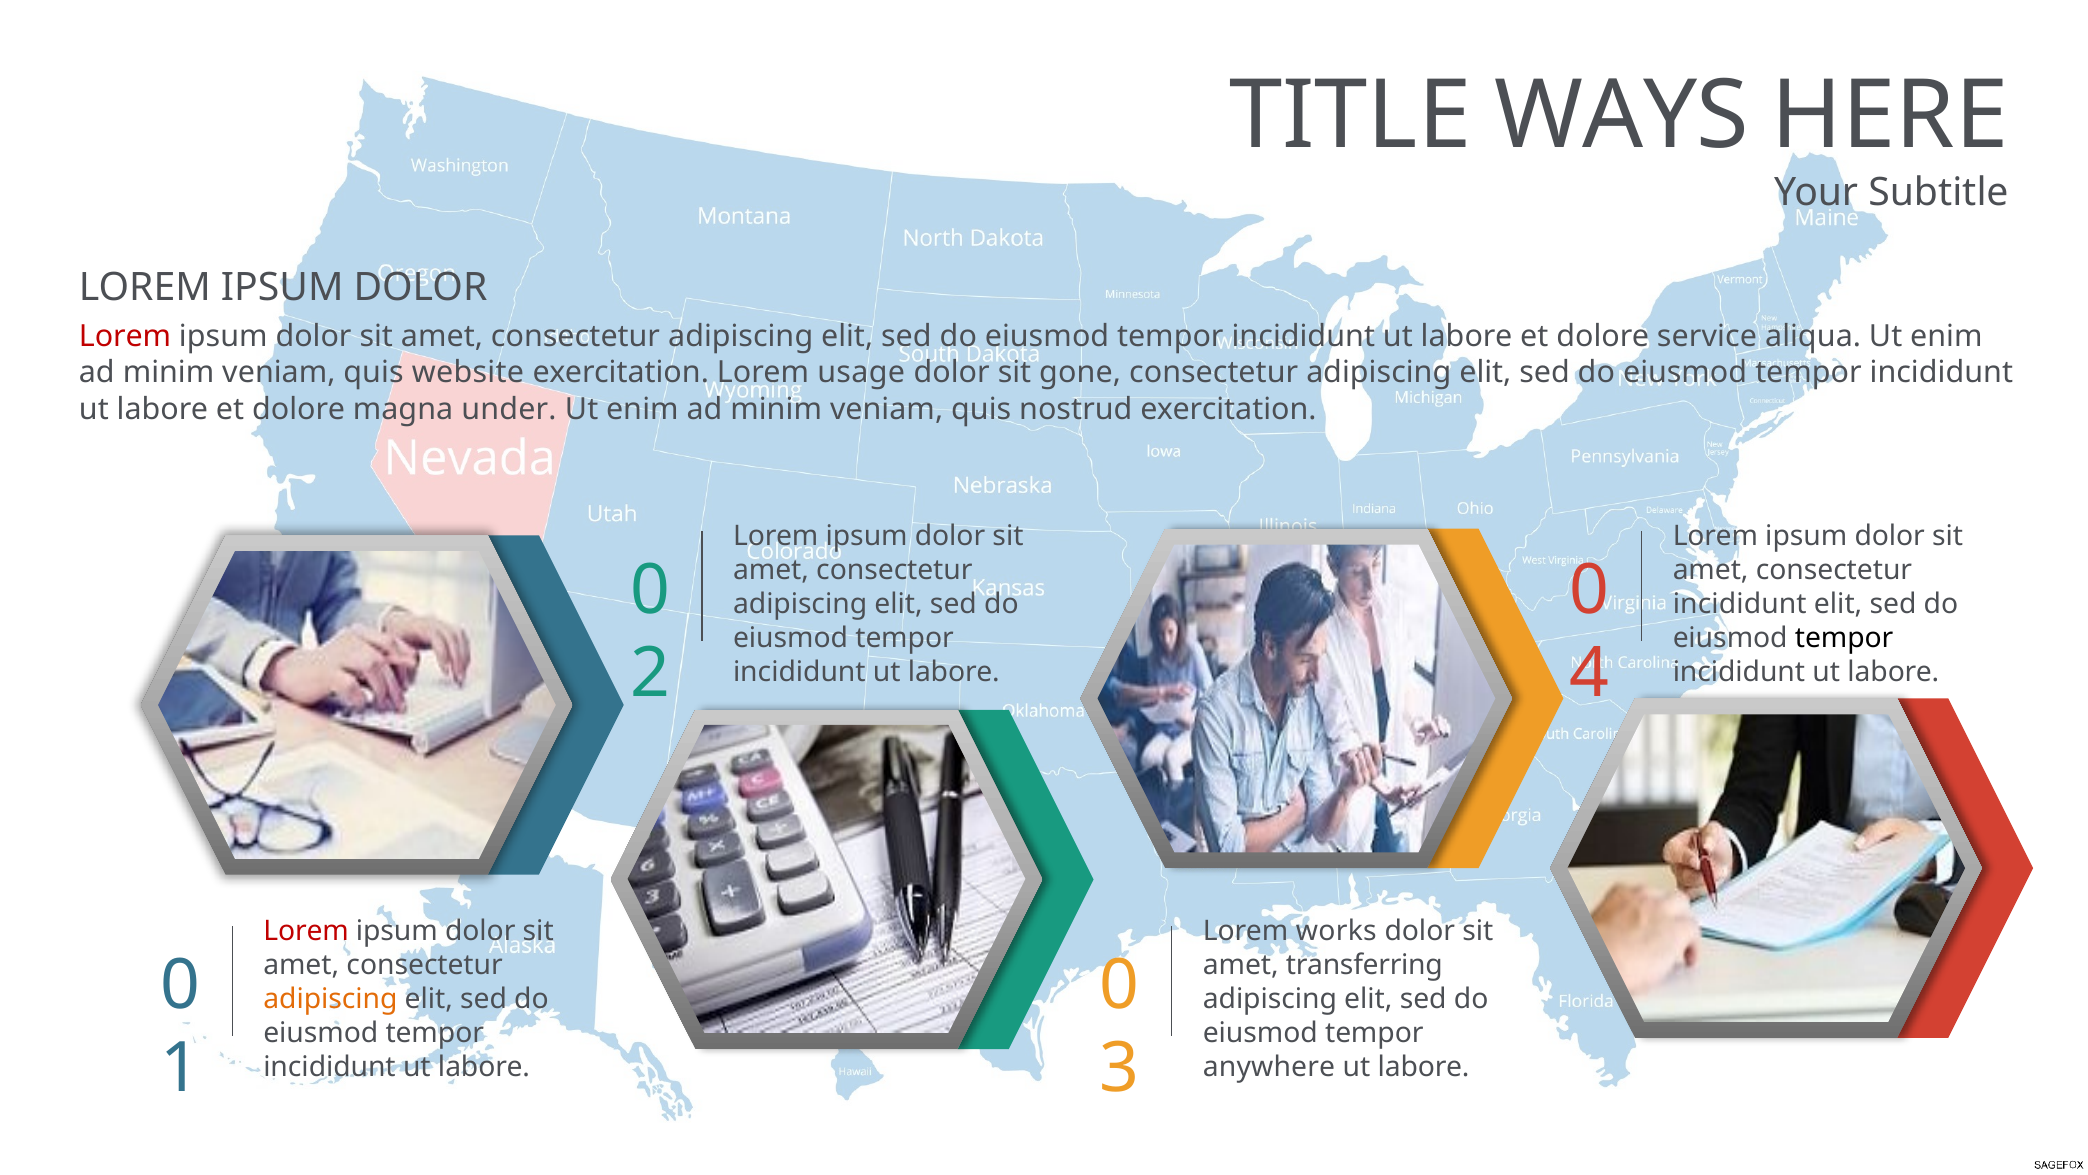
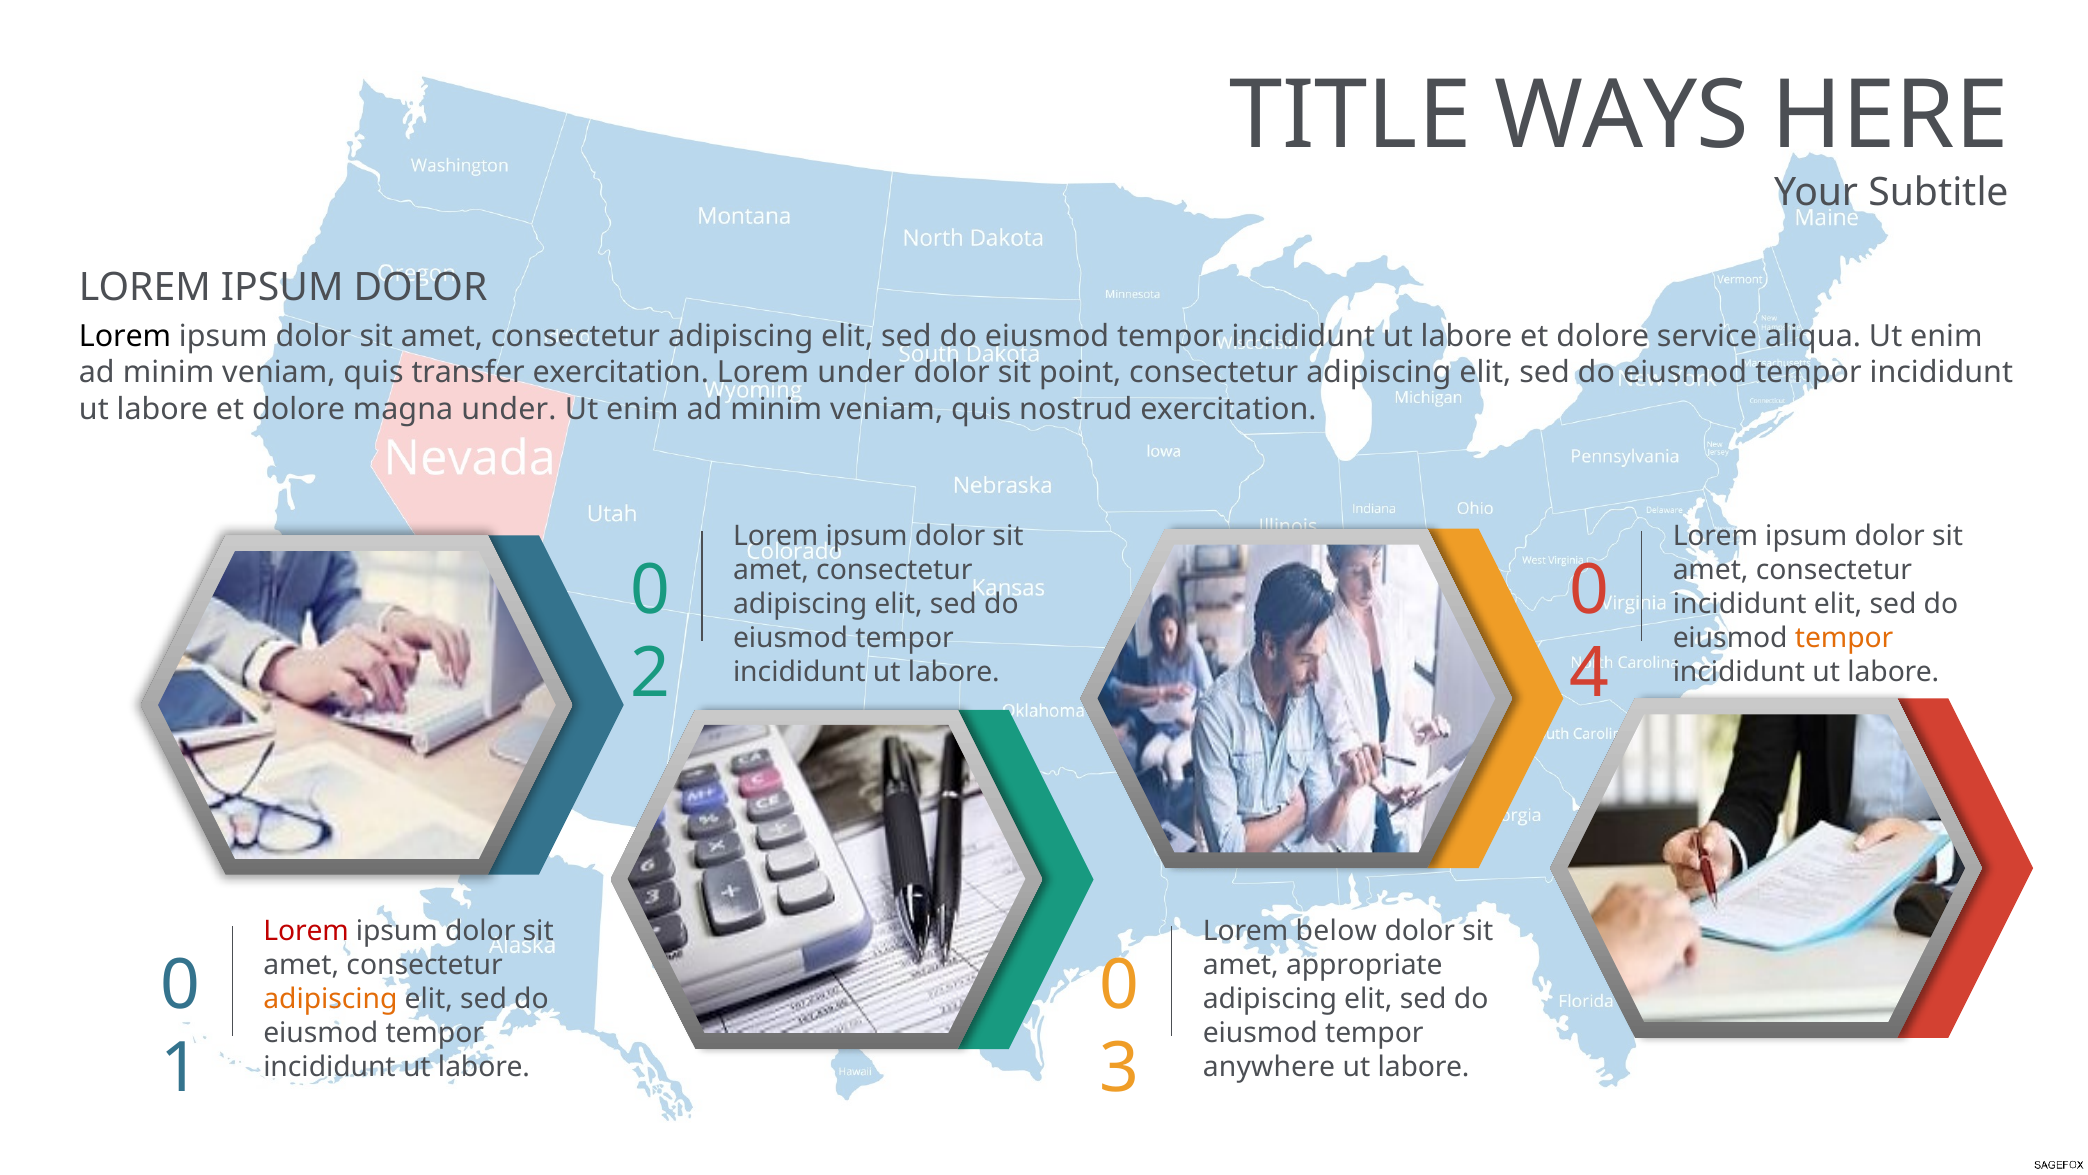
Lorem at (125, 336) colour: red -> black
website: website -> transfer
Lorem usage: usage -> under
gone: gone -> point
tempor at (1844, 638) colour: black -> orange
works: works -> below
transferring: transferring -> appropriate
